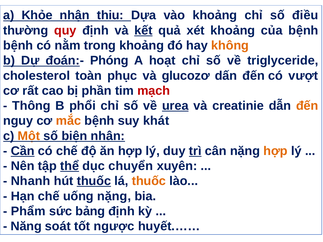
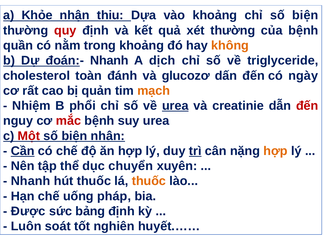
chỉ số điều: điều -> biện
kết underline: present -> none
xét khoảng: khoảng -> thường
bệnh at (18, 46): bệnh -> quần
đoán:- Phóng: Phóng -> Nhanh
hoạt: hoạt -> dịch
phục: phục -> đánh
vượt: vượt -> ngày
phần: phần -> quản
mạch colour: red -> orange
Thông: Thông -> Nhiệm
đến at (307, 106) colour: orange -> red
mắc colour: orange -> red
suy khát: khát -> urea
Một colour: orange -> red
thể underline: present -> none
thuốc at (94, 181) underline: present -> none
uống nặng: nặng -> pháp
Phẩm: Phẩm -> Được
Năng: Năng -> Luôn
ngược: ngược -> nghiên
